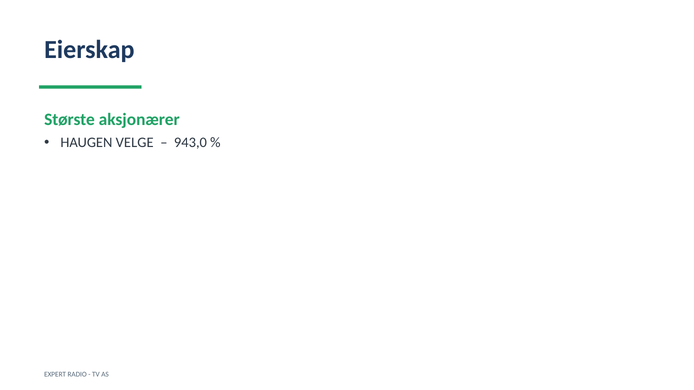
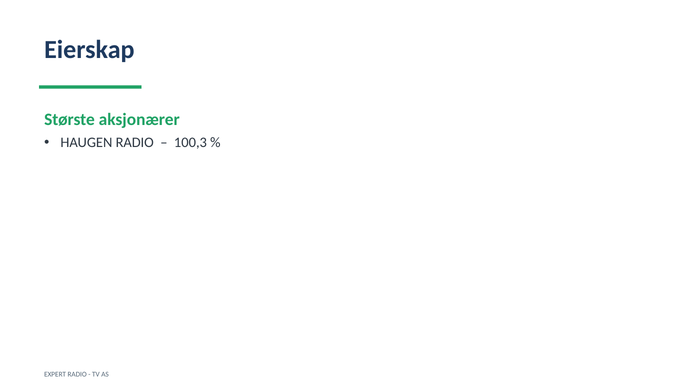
HAUGEN VELGE: VELGE -> RADIO
943,0: 943,0 -> 100,3
